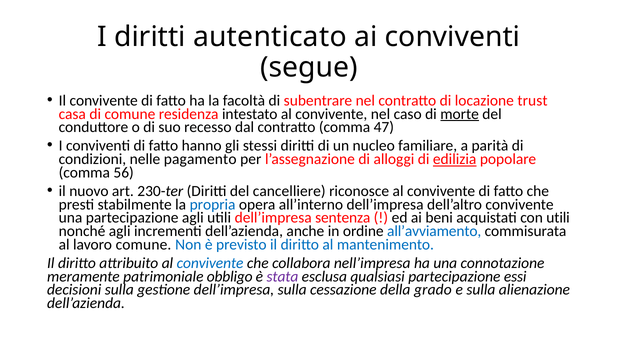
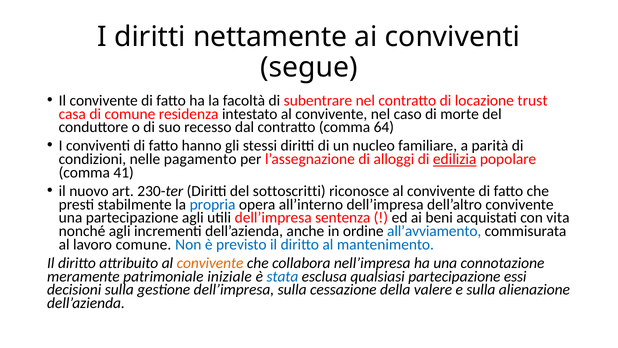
autenticato: autenticato -> nettamente
morte underline: present -> none
47: 47 -> 64
56: 56 -> 41
cancelliere: cancelliere -> sottoscritti
con utili: utili -> vita
convivente at (210, 263) colour: blue -> orange
obbligo: obbligo -> iniziale
stata colour: purple -> blue
grado: grado -> valere
